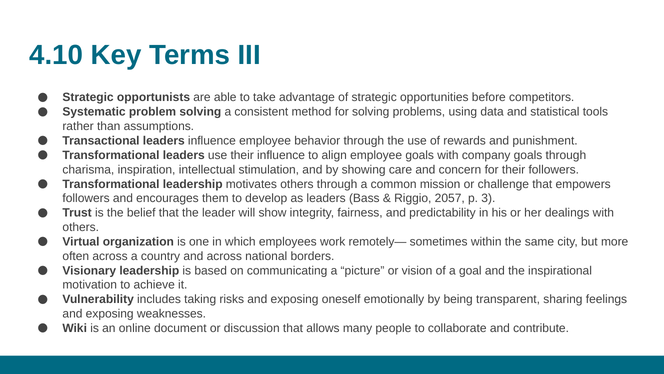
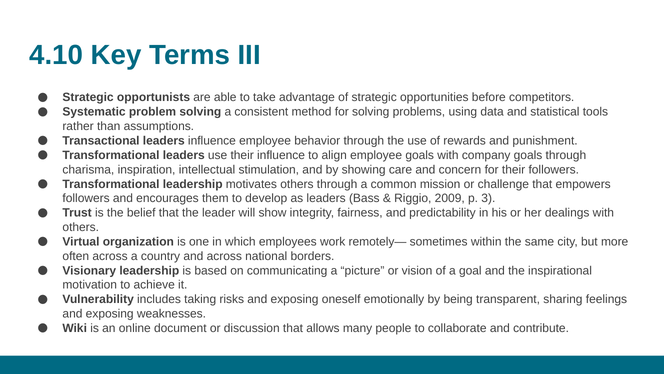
2057: 2057 -> 2009
